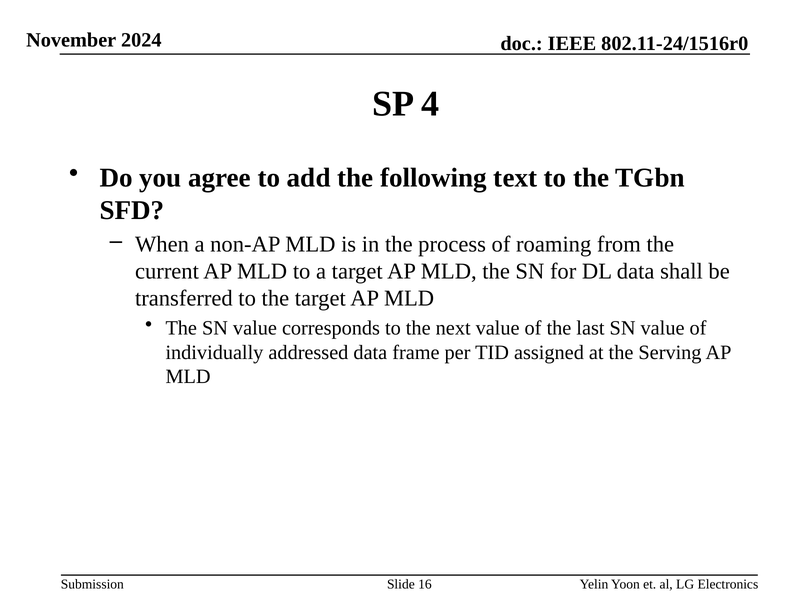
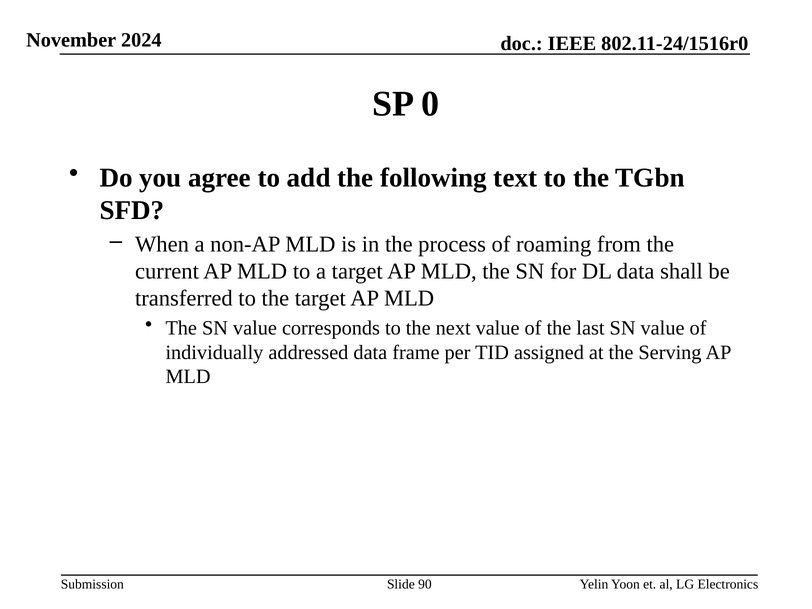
4: 4 -> 0
16: 16 -> 90
